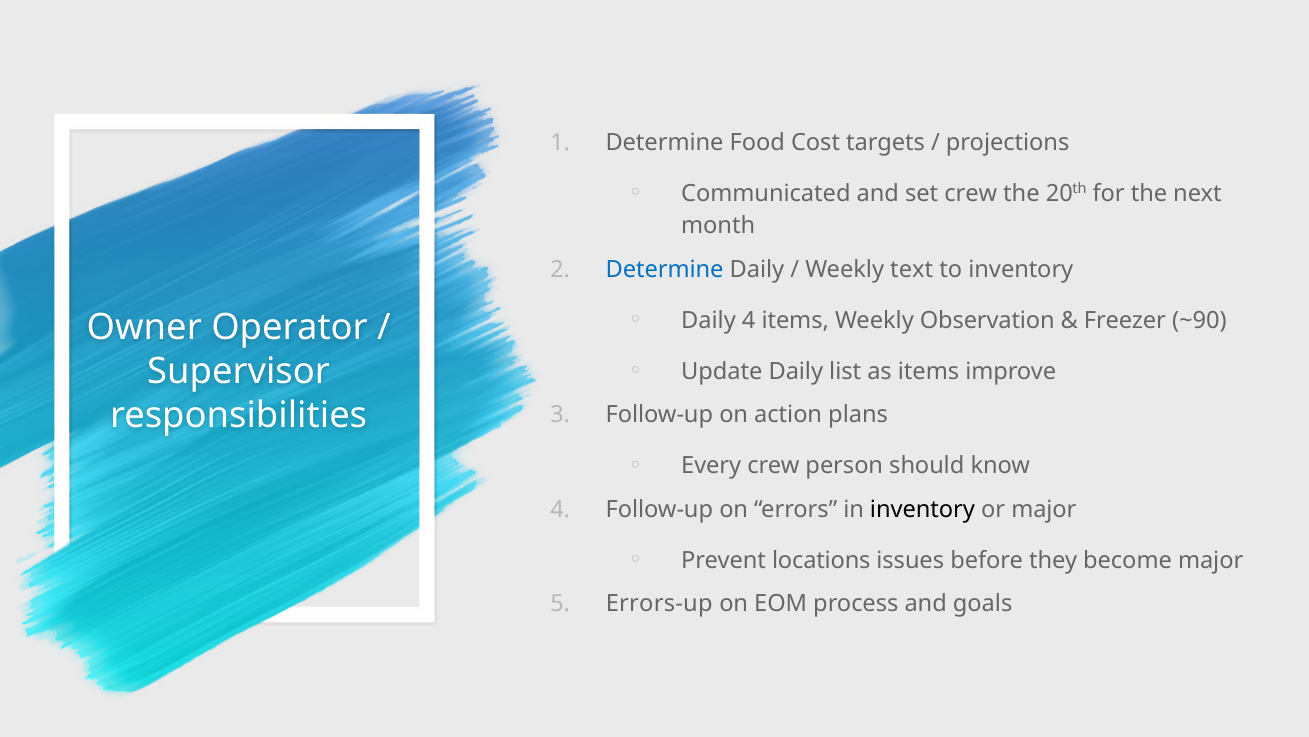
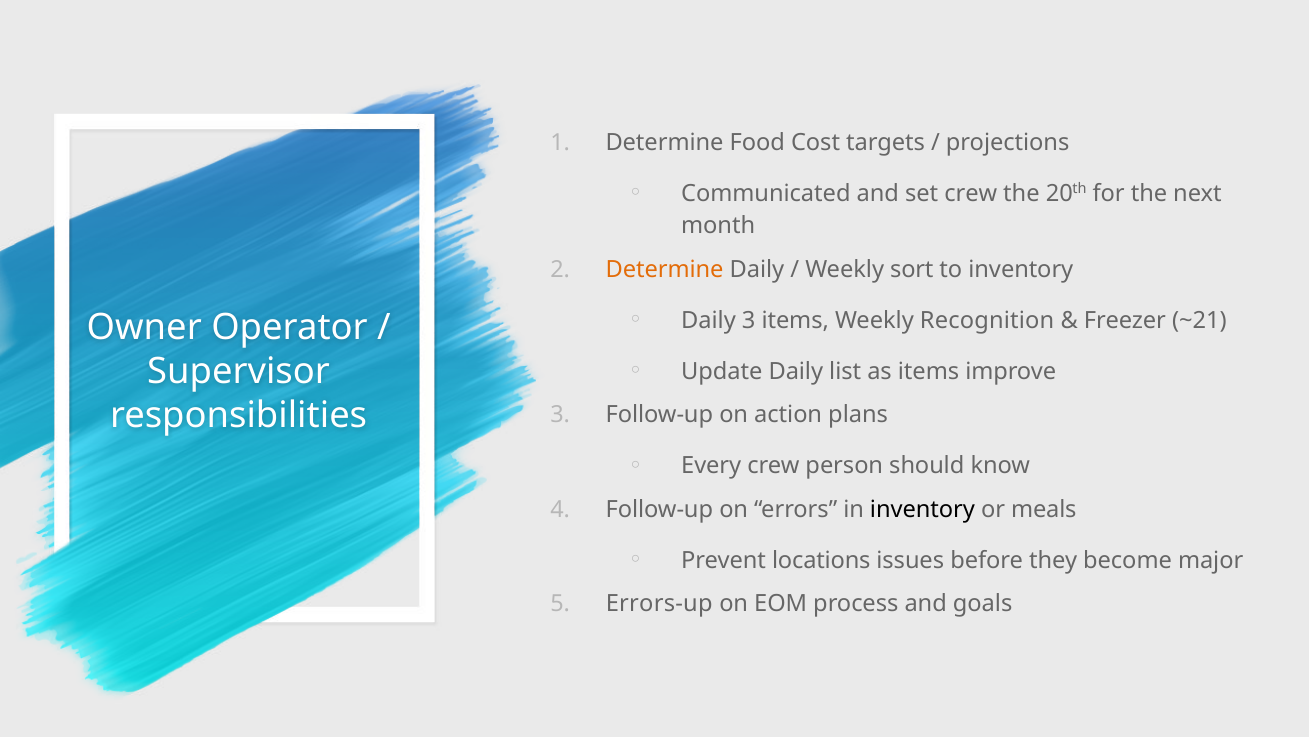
Determine at (665, 270) colour: blue -> orange
text: text -> sort
Daily 4: 4 -> 3
Observation: Observation -> Recognition
~90: ~90 -> ~21
or major: major -> meals
